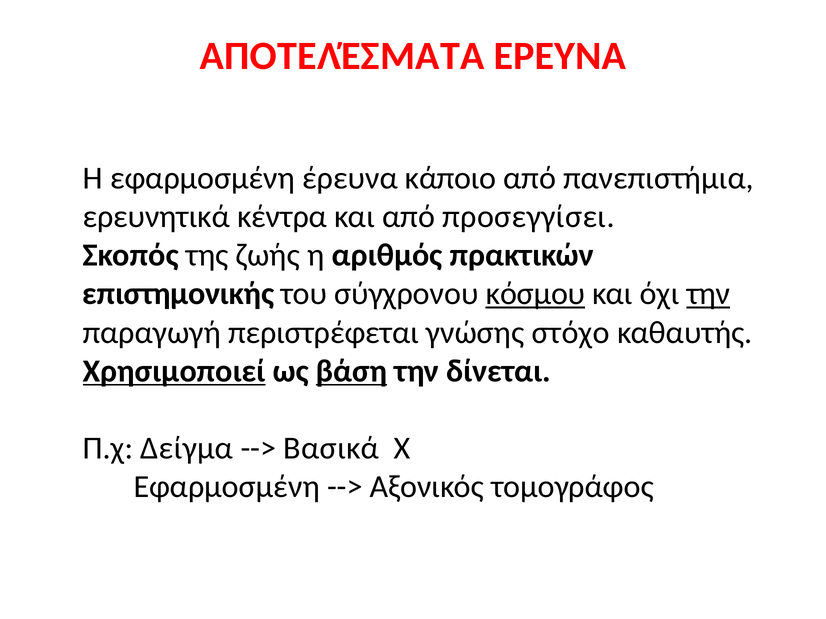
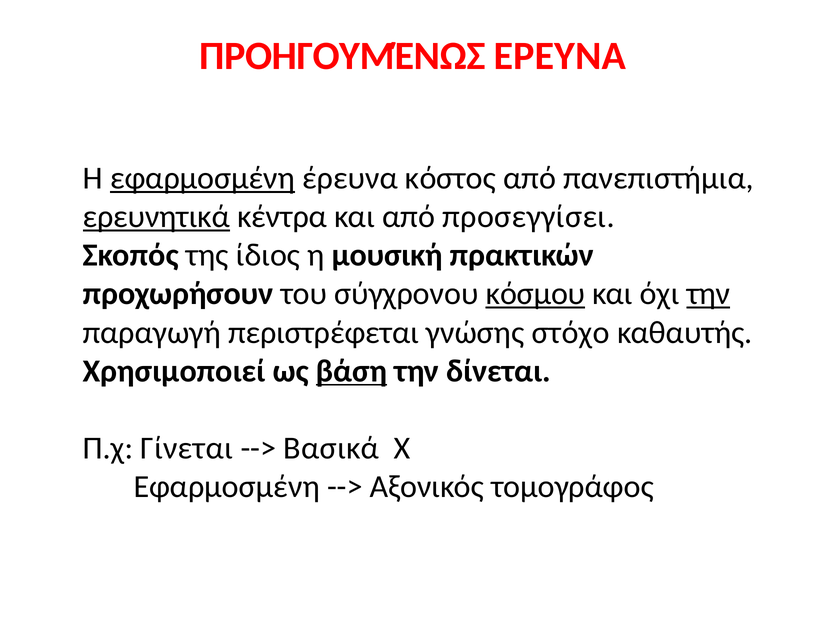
ΑΠΟΤΕΛΈΣΜΑΤΑ: ΑΠΟΤΕΛΈΣΜΑΤΑ -> ΠΡΟΗΓΟΥΜΈΝΩΣ
εφαρμοσμένη underline: none -> present
κάποιο: κάποιο -> κόστος
ερευνητικά underline: none -> present
ζωής: ζωής -> ίδιος
αριθμός: αριθμός -> μουσική
επιστημονικής: επιστημονικής -> προχωρήσουν
Χρησιμοποιεί underline: present -> none
Δείγμα: Δείγμα -> Γίνεται
